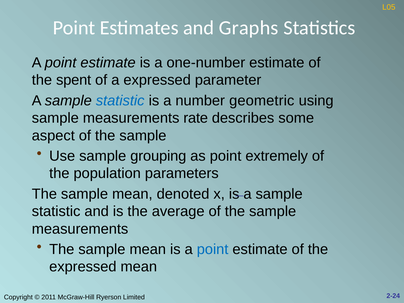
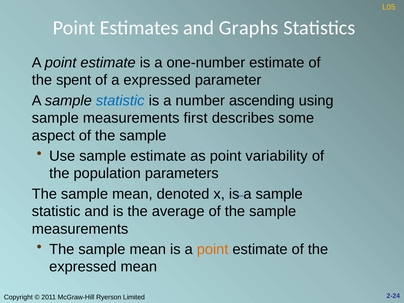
geometric: geometric -> ascending
rate: rate -> first
sample grouping: grouping -> estimate
extremely: extremely -> variability
point at (213, 249) colour: blue -> orange
